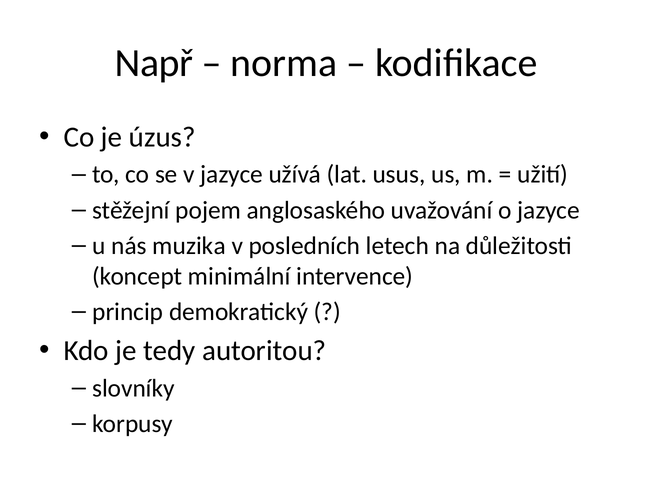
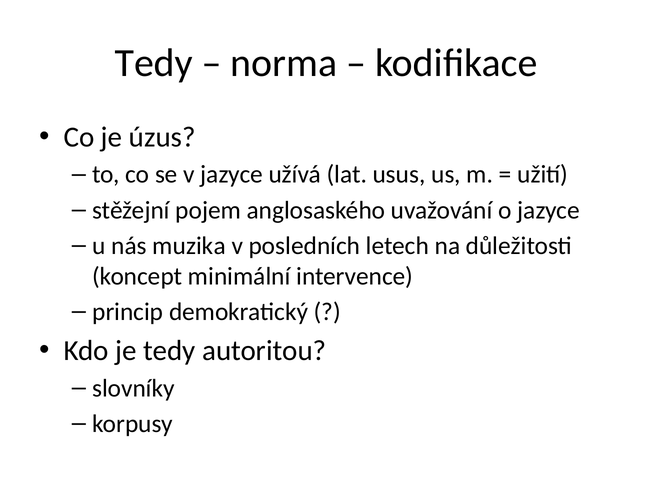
Např at (154, 63): Např -> Tedy
